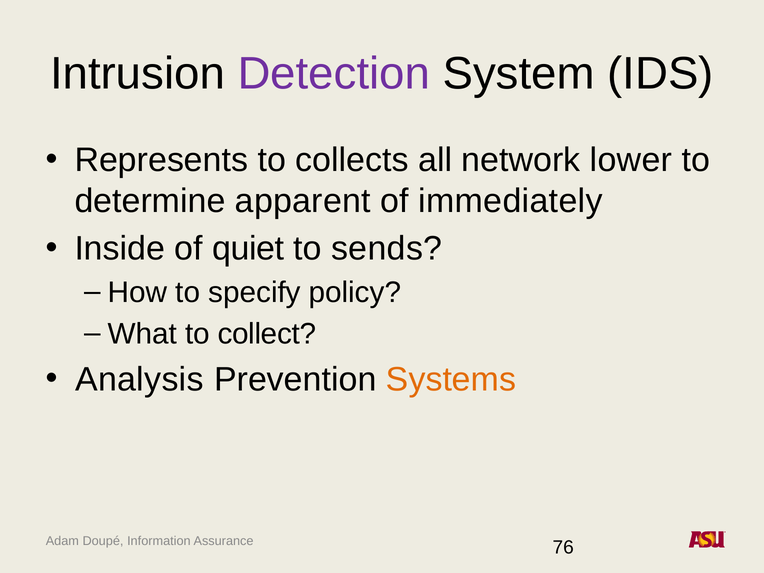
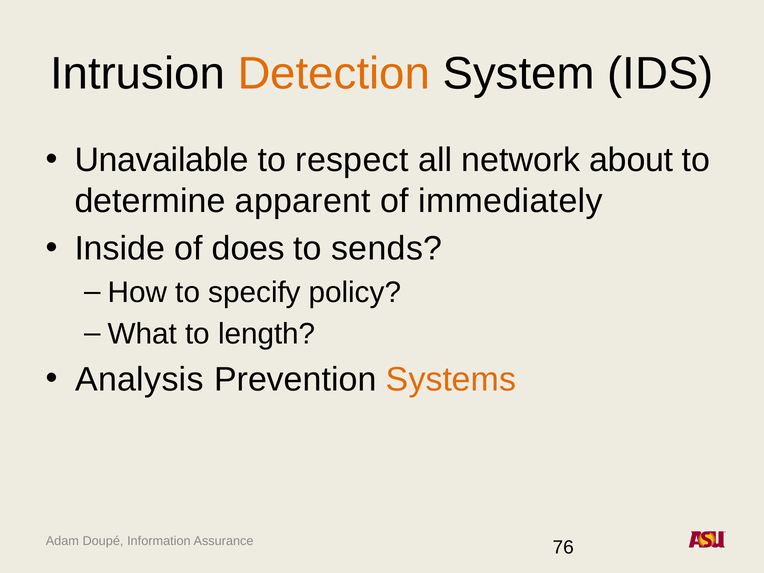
Detection colour: purple -> orange
Represents: Represents -> Unavailable
collects: collects -> respect
lower: lower -> about
quiet: quiet -> does
collect: collect -> length
